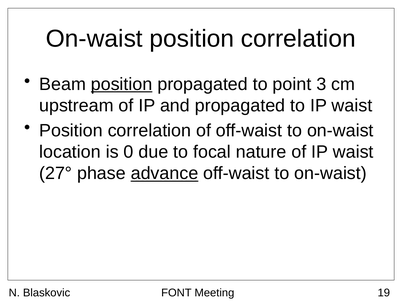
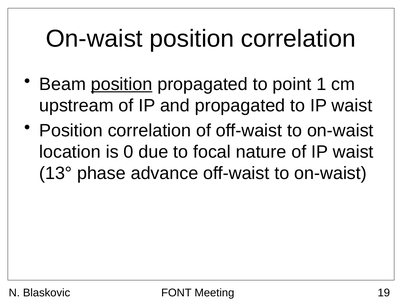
3: 3 -> 1
27°: 27° -> 13°
advance underline: present -> none
